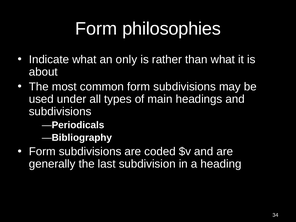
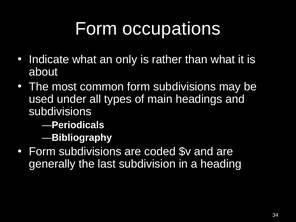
philosophies: philosophies -> occupations
